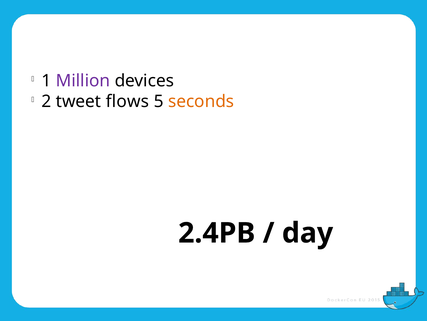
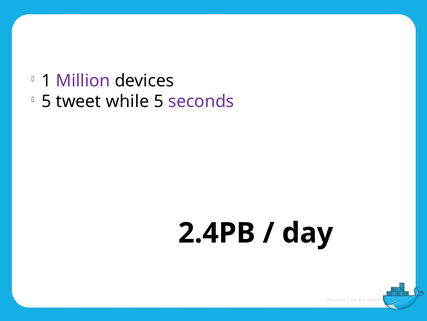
2 at (46, 101): 2 -> 5
flows: flows -> while
seconds colour: orange -> purple
